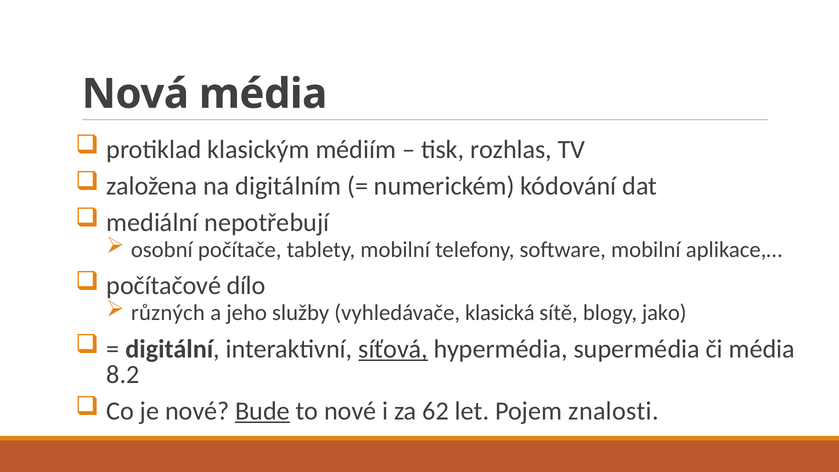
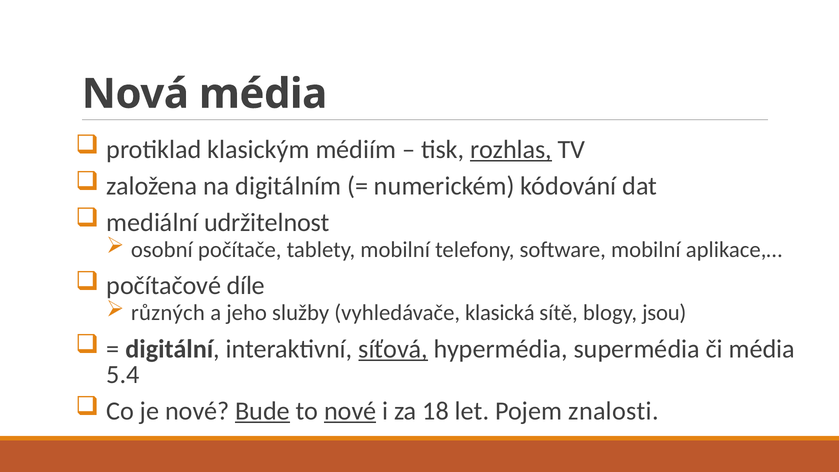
rozhlas underline: none -> present
nepotřebují: nepotřebují -> udržitelnost
dílo: dílo -> díle
jako: jako -> jsou
8.2: 8.2 -> 5.4
nové at (350, 411) underline: none -> present
62: 62 -> 18
